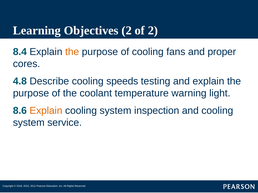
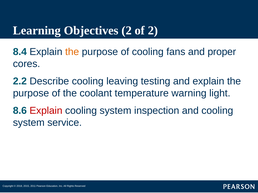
4.8: 4.8 -> 2.2
speeds: speeds -> leaving
Explain at (46, 111) colour: orange -> red
